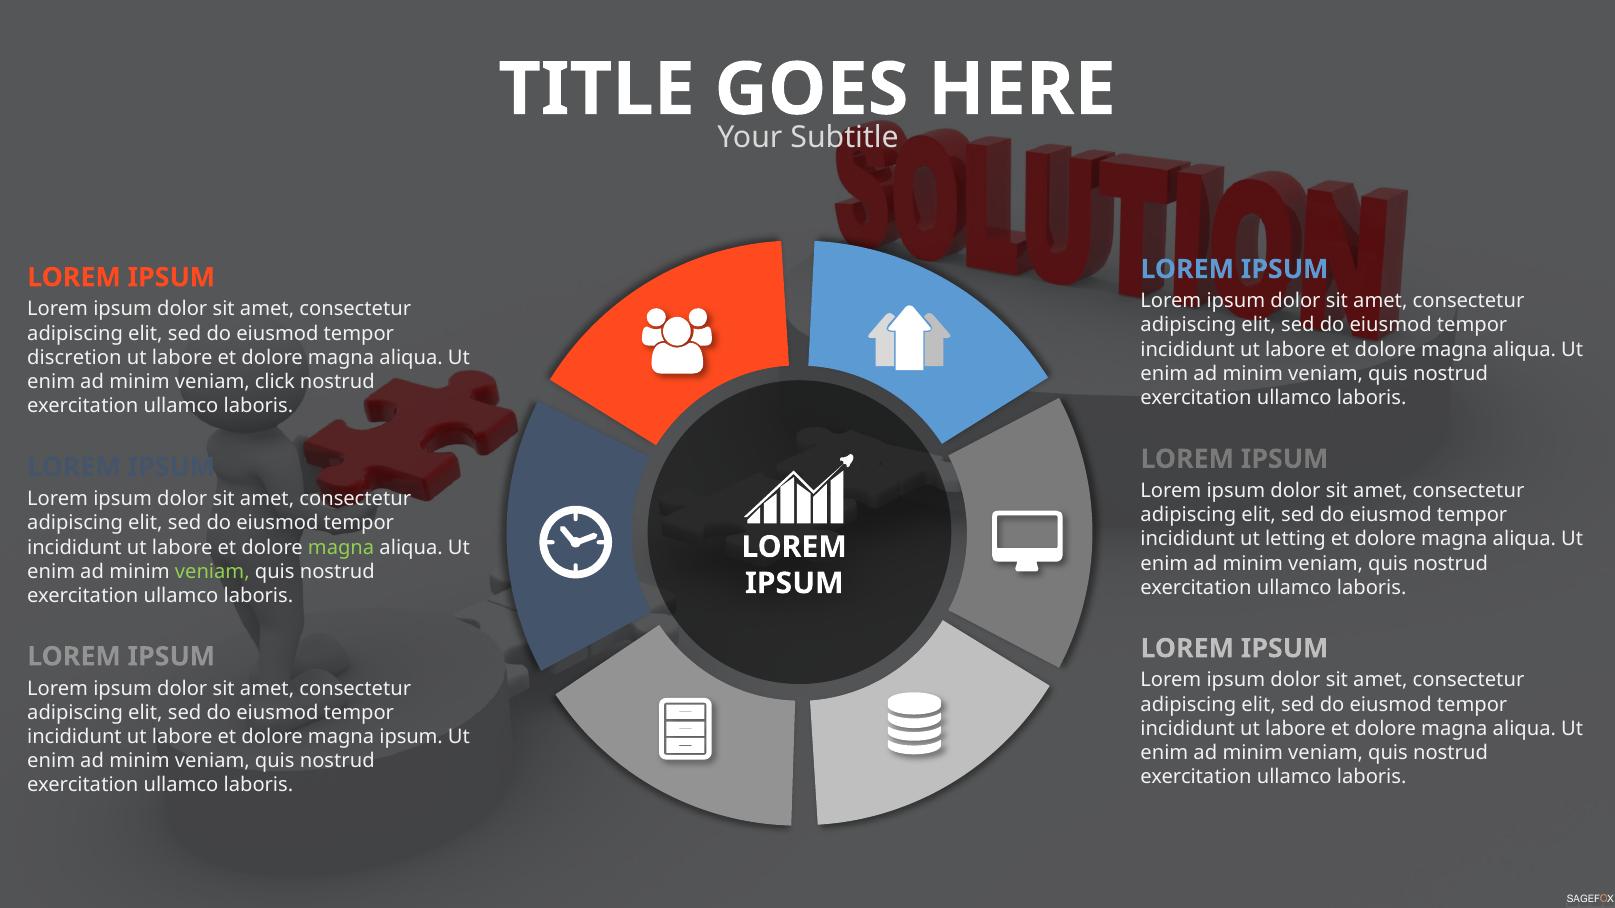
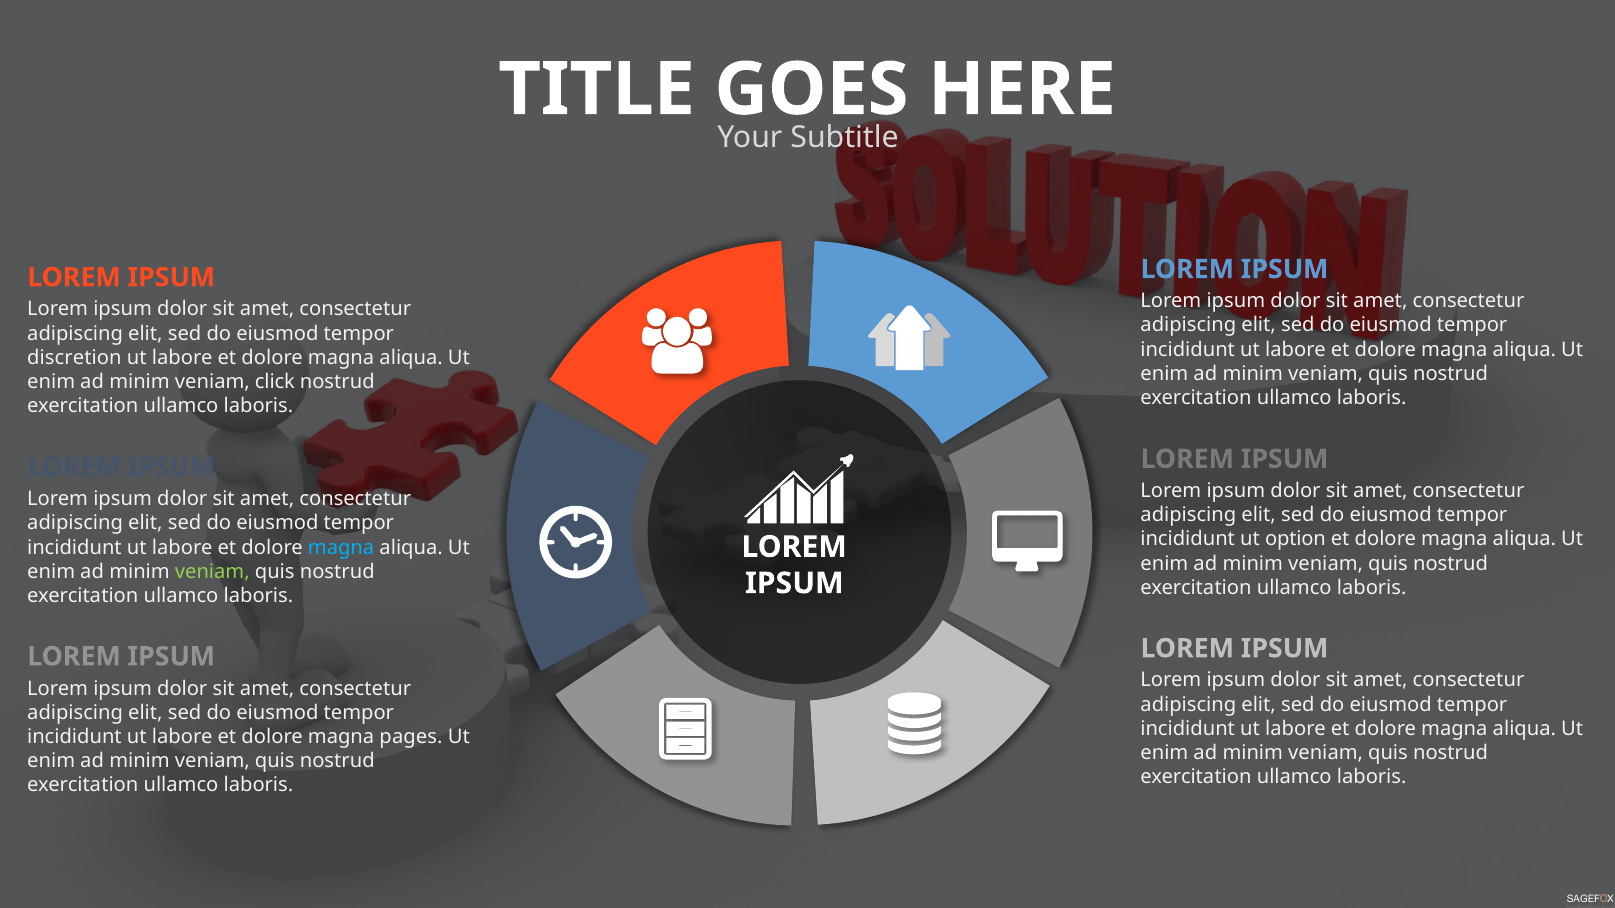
letting: letting -> option
magna at (341, 548) colour: light green -> light blue
magna ipsum: ipsum -> pages
